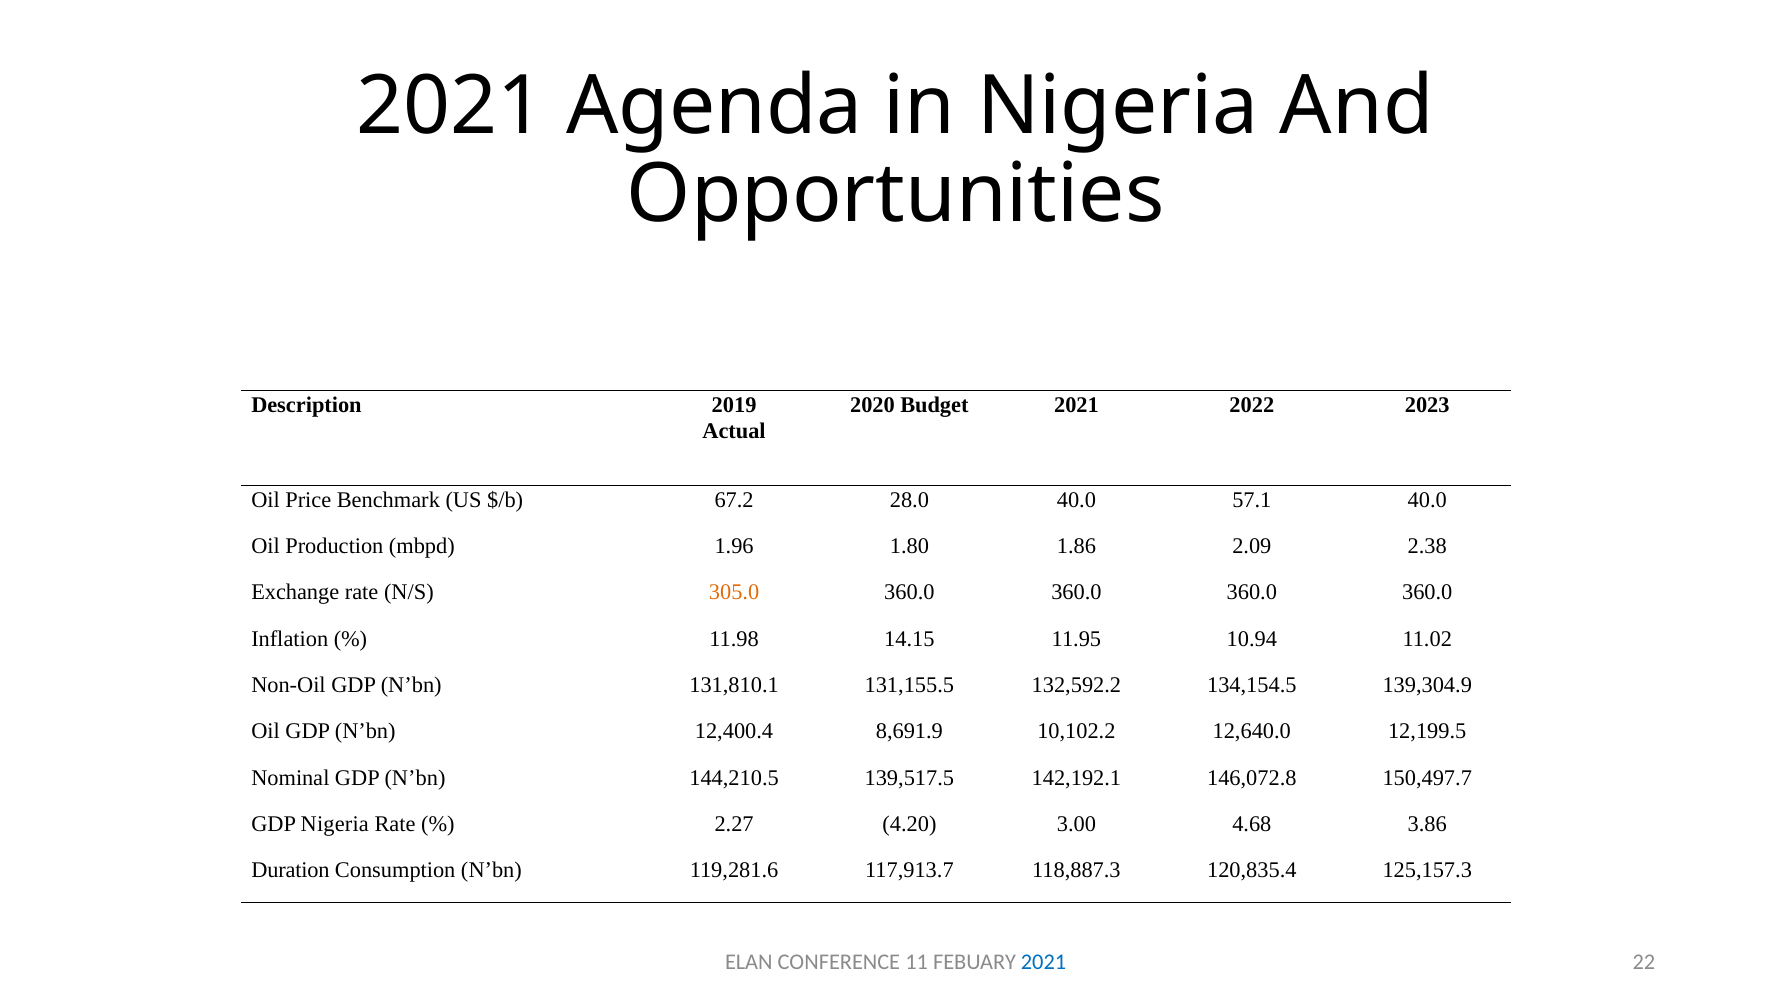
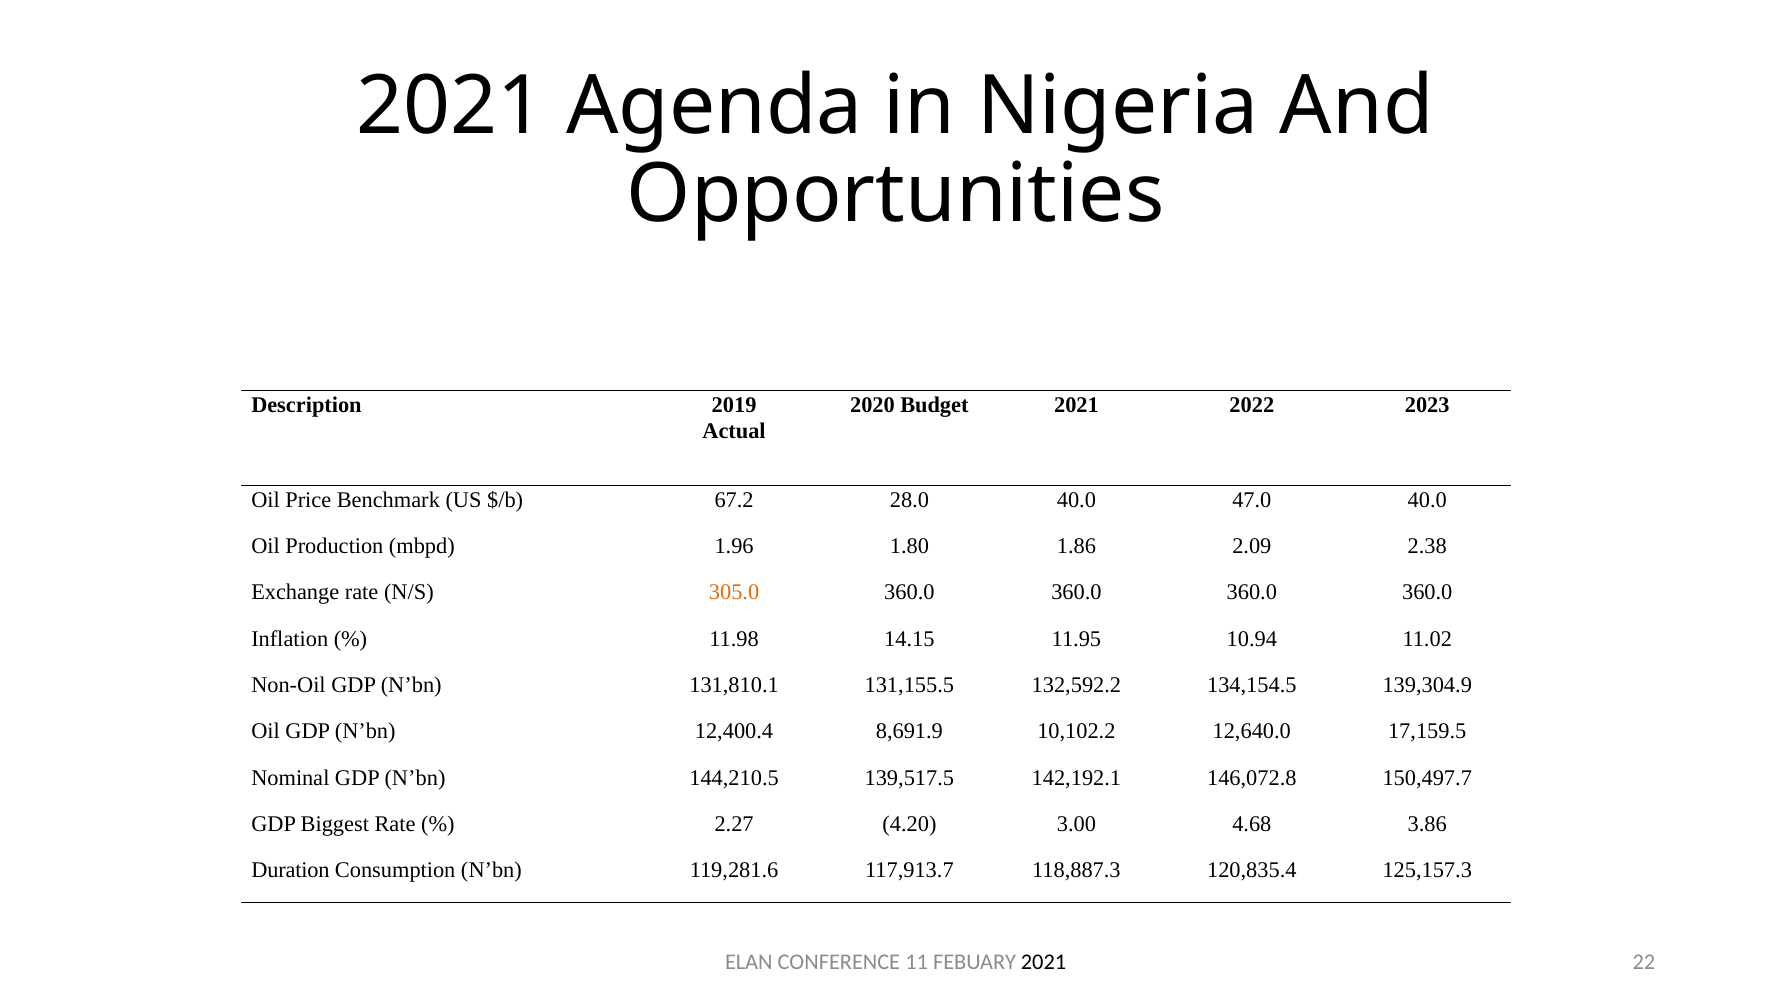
57.1: 57.1 -> 47.0
12,199.5: 12,199.5 -> 17,159.5
GDP Nigeria: Nigeria -> Biggest
2021 at (1044, 962) colour: blue -> black
